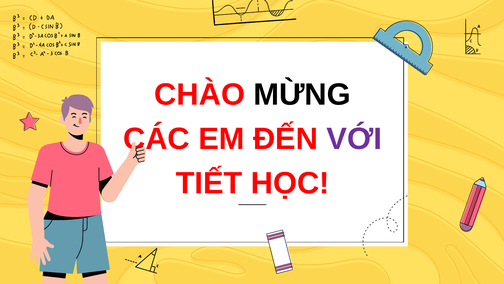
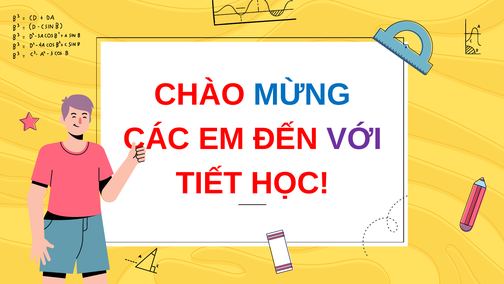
MỪNG colour: black -> blue
